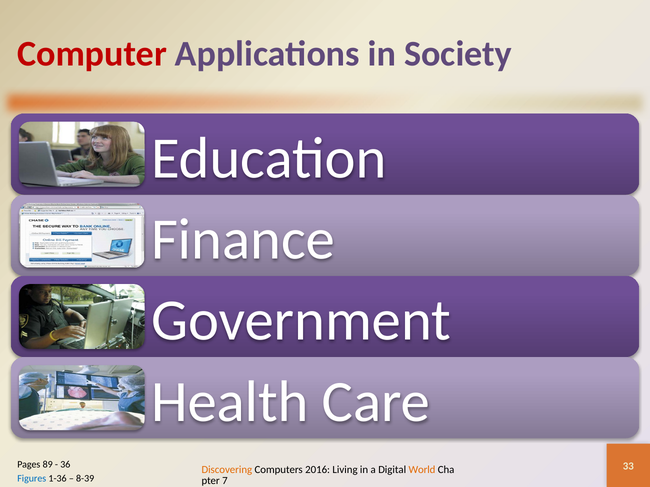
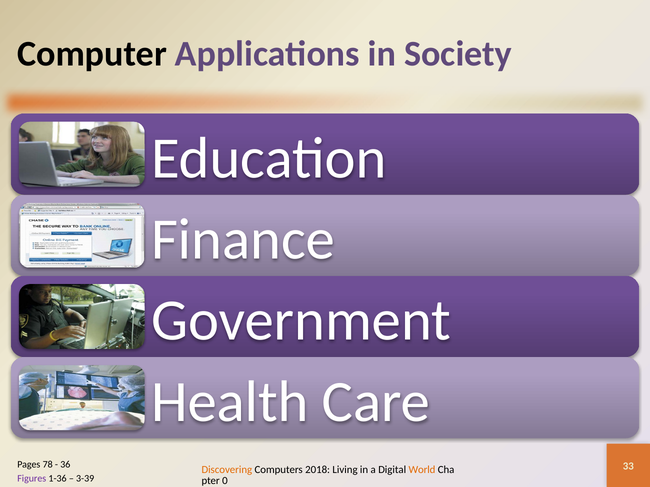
Computer colour: red -> black
89: 89 -> 78
2016: 2016 -> 2018
Figures colour: blue -> purple
8-39: 8-39 -> 3-39
7: 7 -> 0
